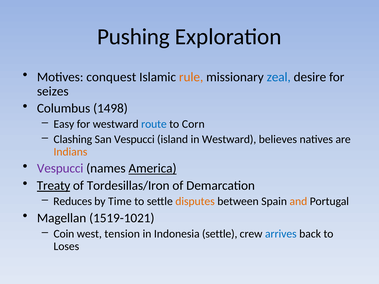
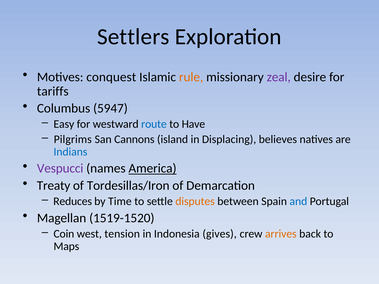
Pushing: Pushing -> Settlers
zeal colour: blue -> purple
seizes: seizes -> tariffs
1498: 1498 -> 5947
Corn: Corn -> Have
Clashing: Clashing -> Pilgrims
San Vespucci: Vespucci -> Cannons
in Westward: Westward -> Displacing
Indians colour: orange -> blue
Treaty underline: present -> none
and colour: orange -> blue
1519-1021: 1519-1021 -> 1519-1520
Indonesia settle: settle -> gives
arrives colour: blue -> orange
Loses: Loses -> Maps
